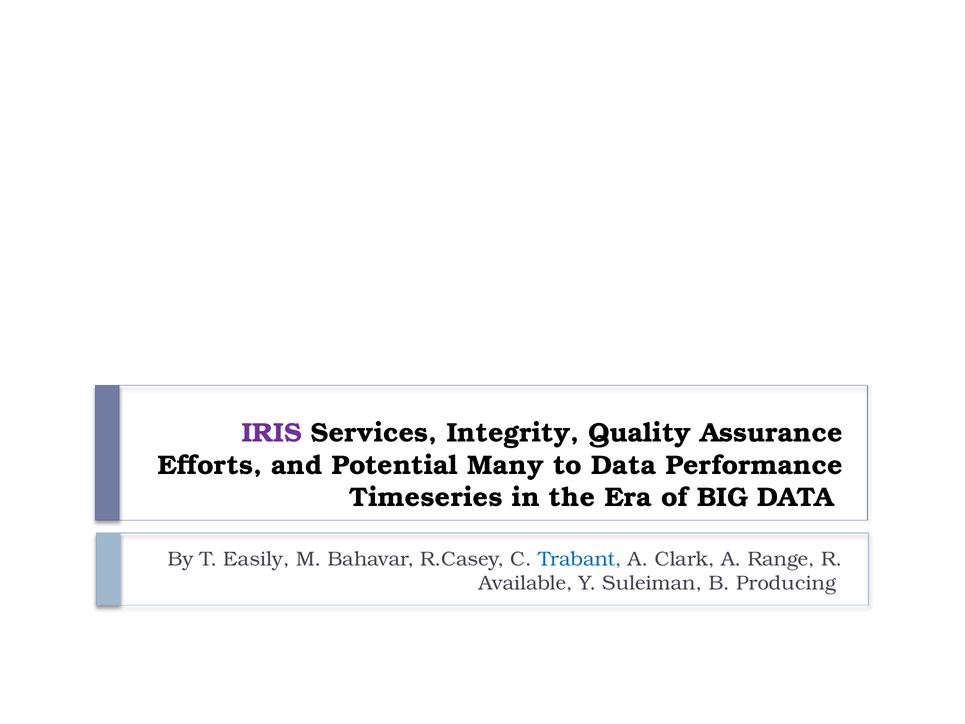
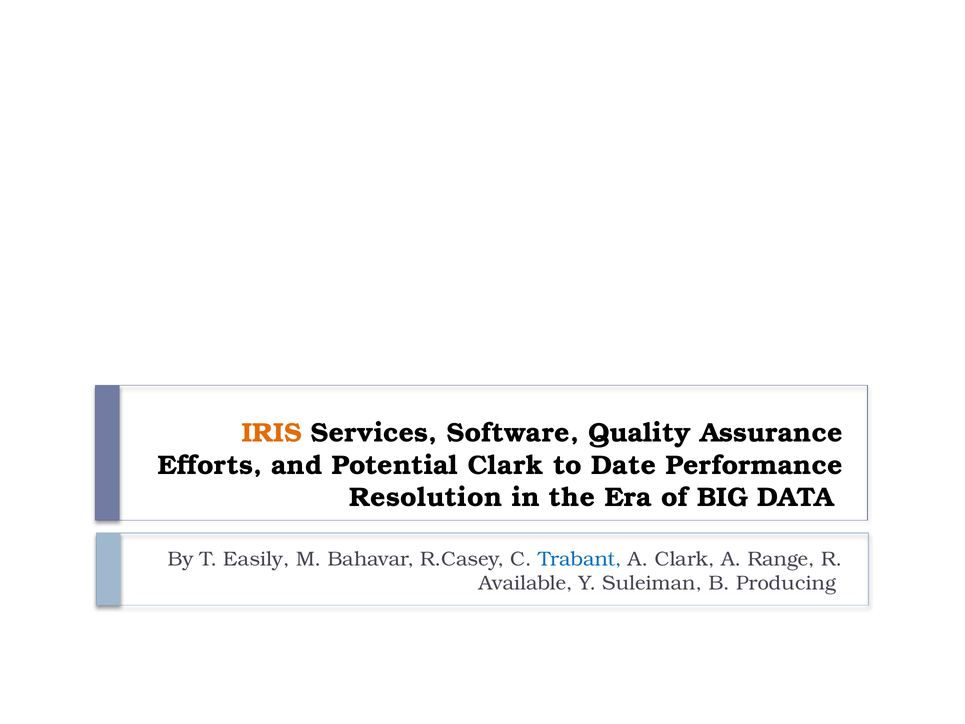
IRIS colour: purple -> orange
Integrity: Integrity -> Software
Potential Many: Many -> Clark
to Data: Data -> Date
Timeseries: Timeseries -> Resolution
